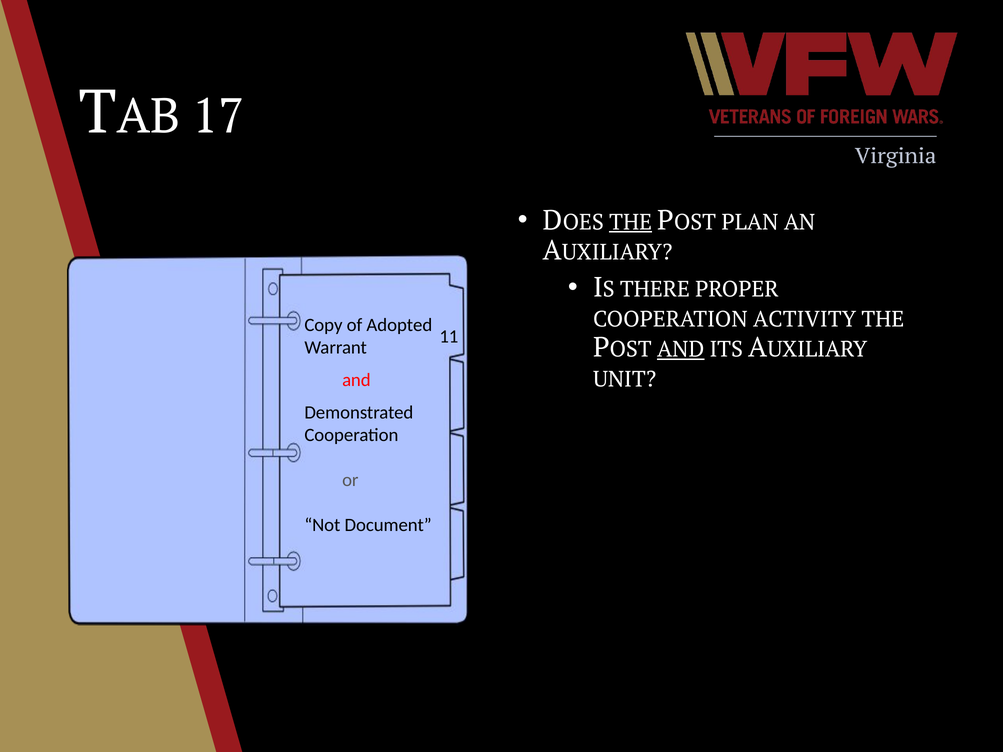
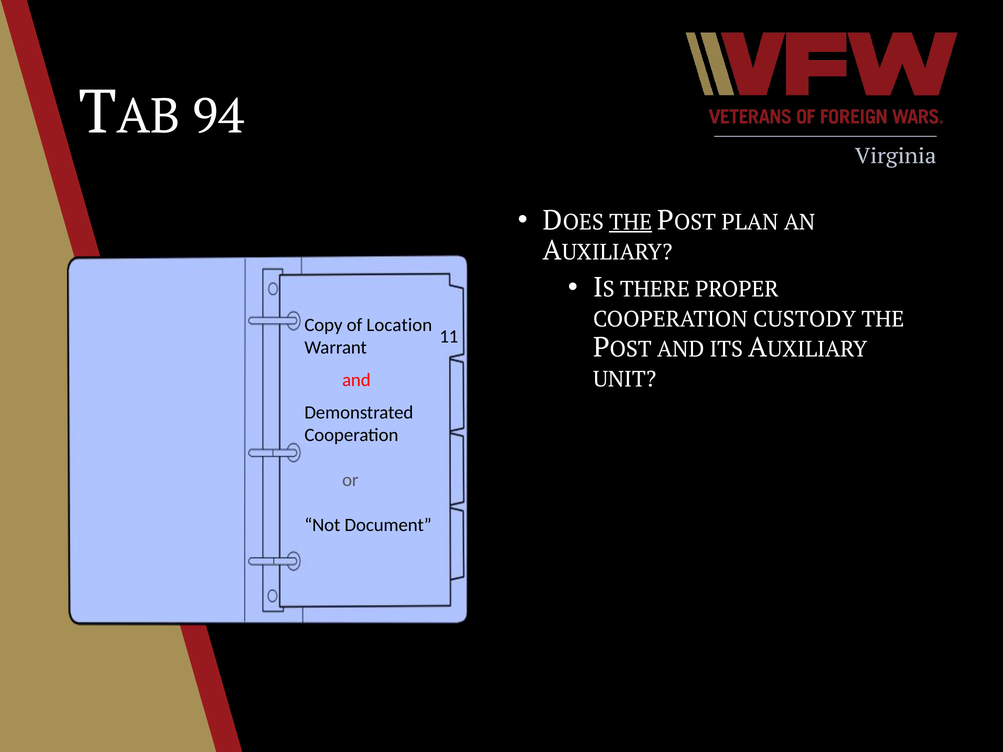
17: 17 -> 94
ACTIVITY: ACTIVITY -> CUSTODY
Adopted: Adopted -> Location
AND at (681, 350) underline: present -> none
